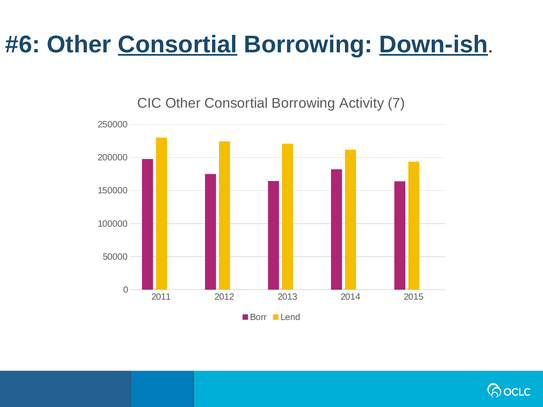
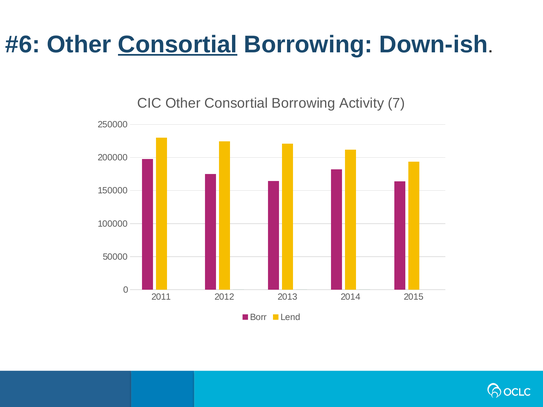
Down-ish underline: present -> none
